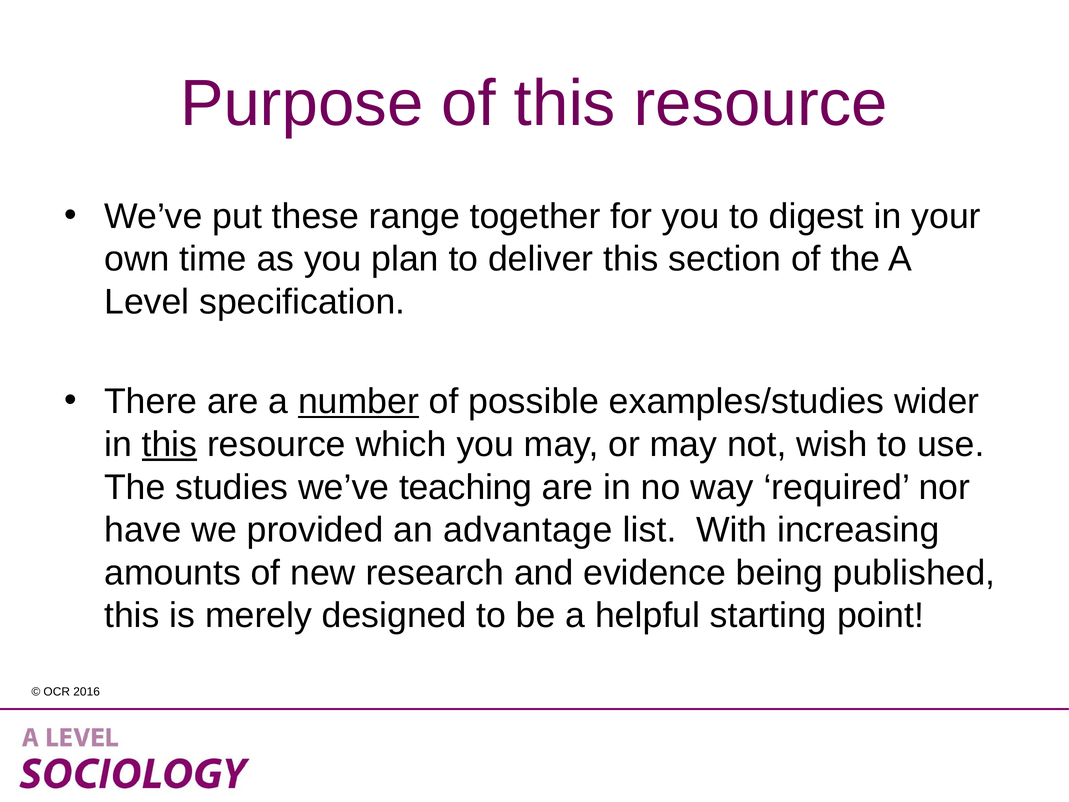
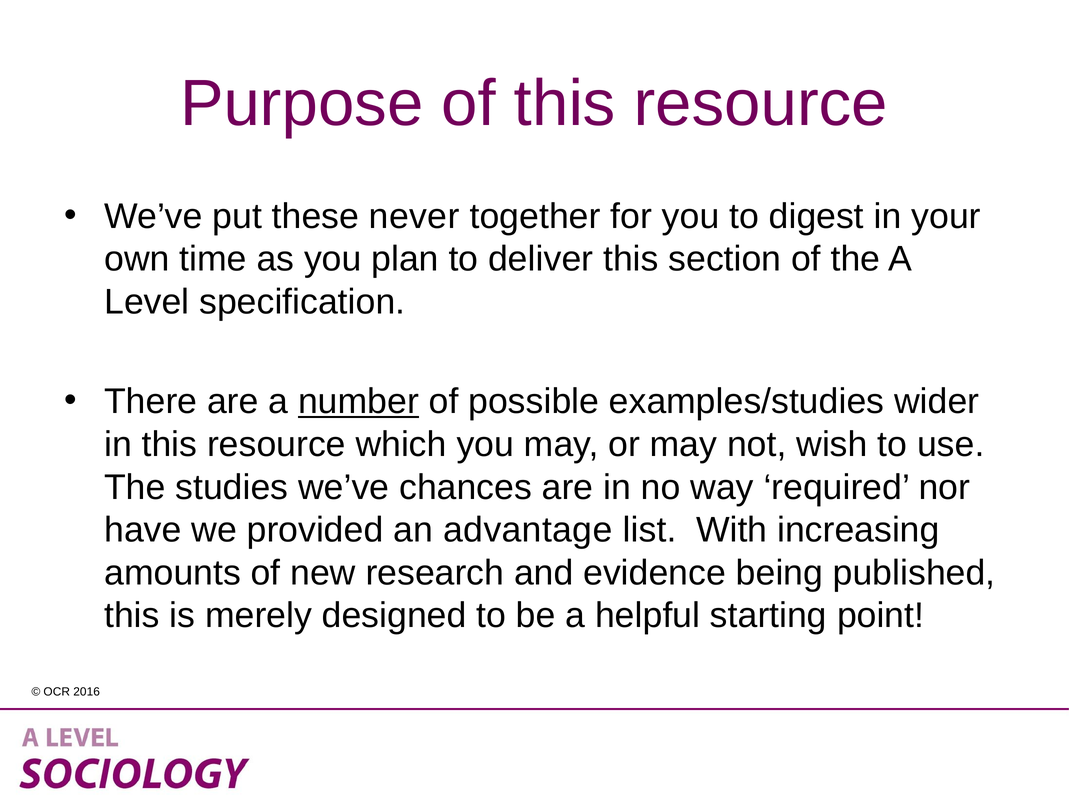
range: range -> never
this at (170, 444) underline: present -> none
teaching: teaching -> chances
